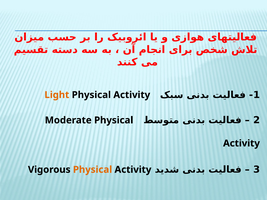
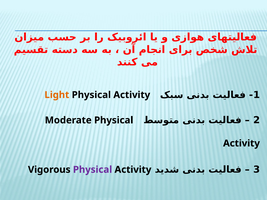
Physical at (93, 170) colour: orange -> purple
